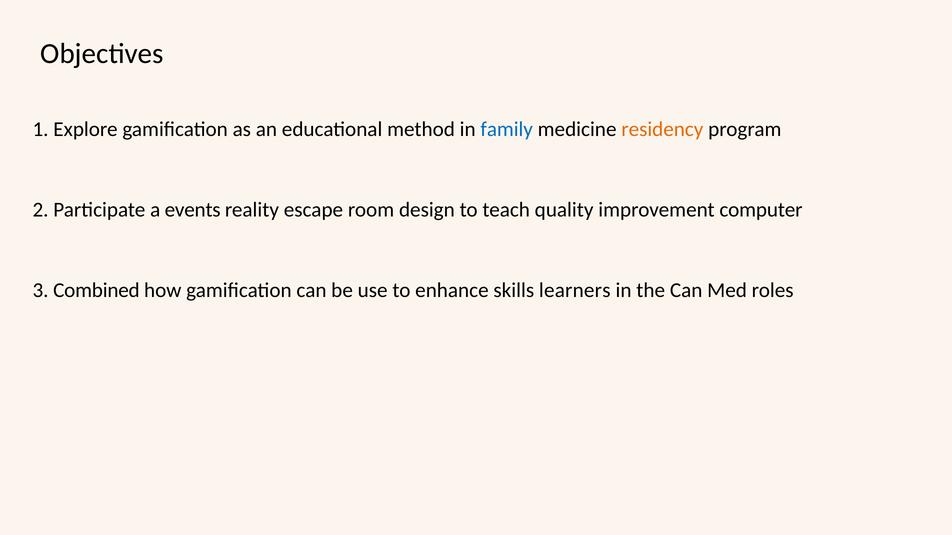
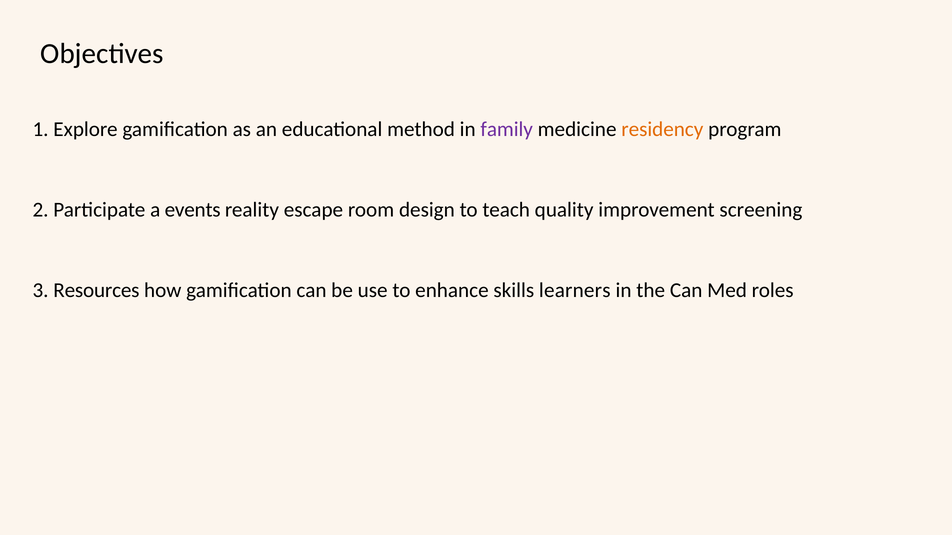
family colour: blue -> purple
computer: computer -> screening
Combined: Combined -> Resources
